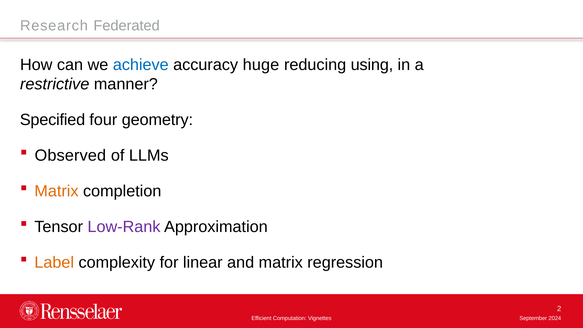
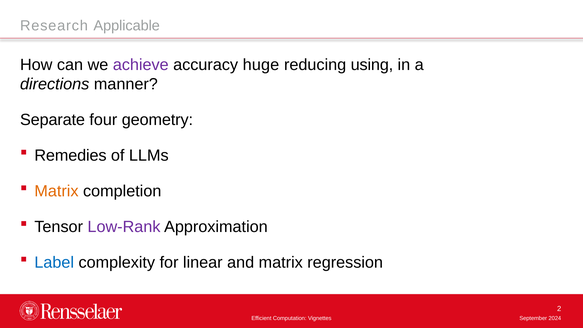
Federated: Federated -> Applicable
achieve colour: blue -> purple
restrictive: restrictive -> directions
Specified: Specified -> Separate
Observed: Observed -> Remedies
Label colour: orange -> blue
